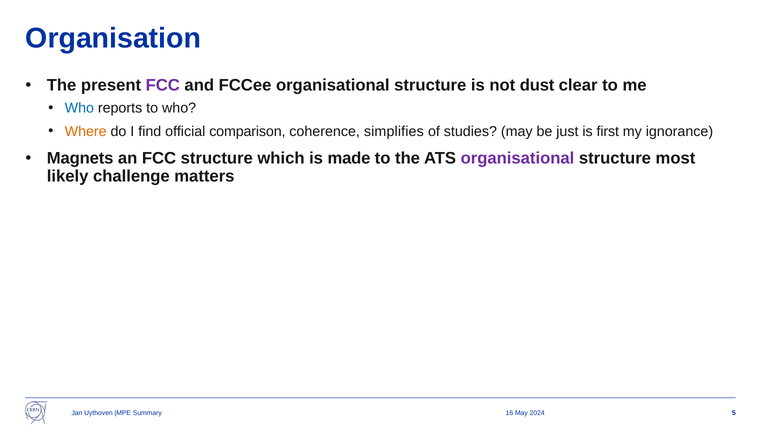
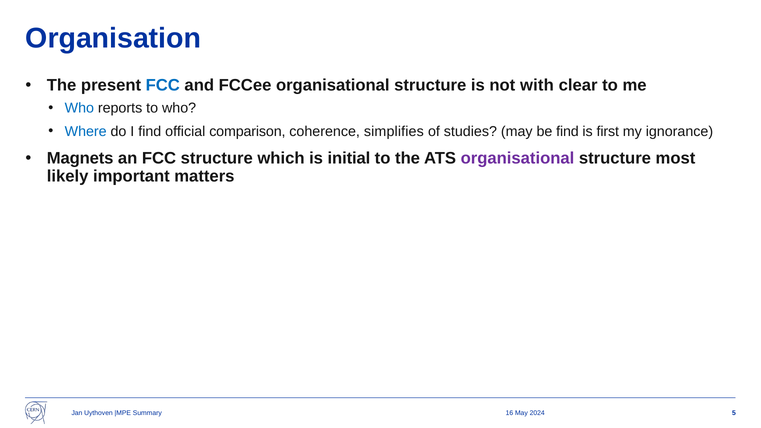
FCC at (163, 85) colour: purple -> blue
dust: dust -> with
Where colour: orange -> blue
be just: just -> find
made: made -> initial
challenge: challenge -> important
